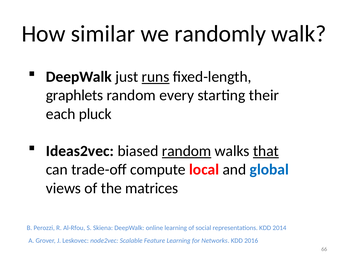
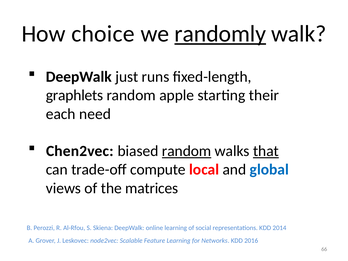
similar: similar -> choice
randomly underline: none -> present
runs underline: present -> none
every: every -> apple
pluck: pluck -> need
Ideas2vec: Ideas2vec -> Chen2vec
